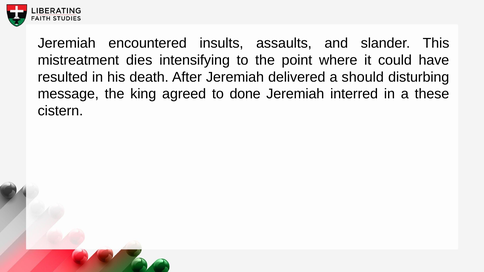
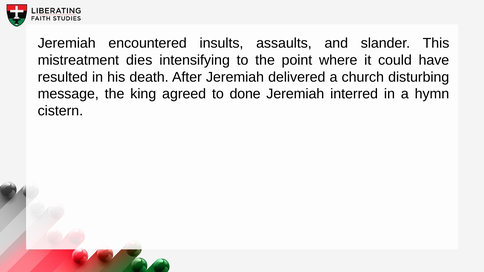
should: should -> church
these: these -> hymn
